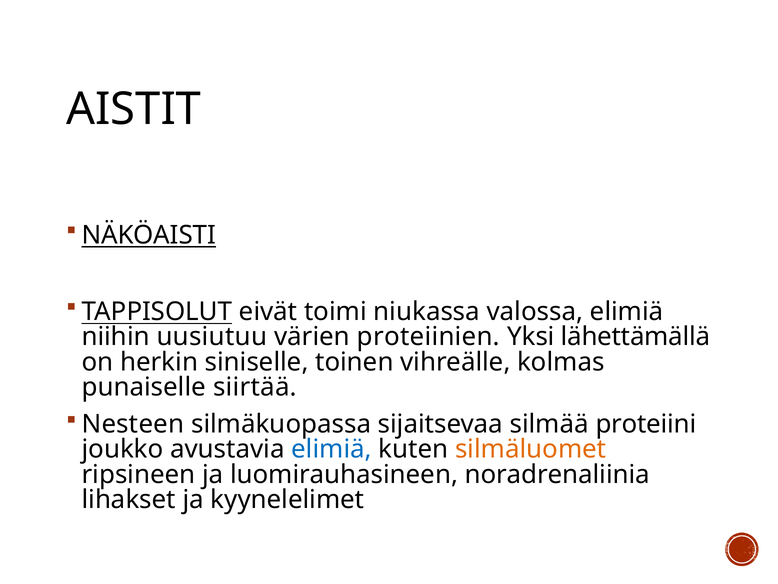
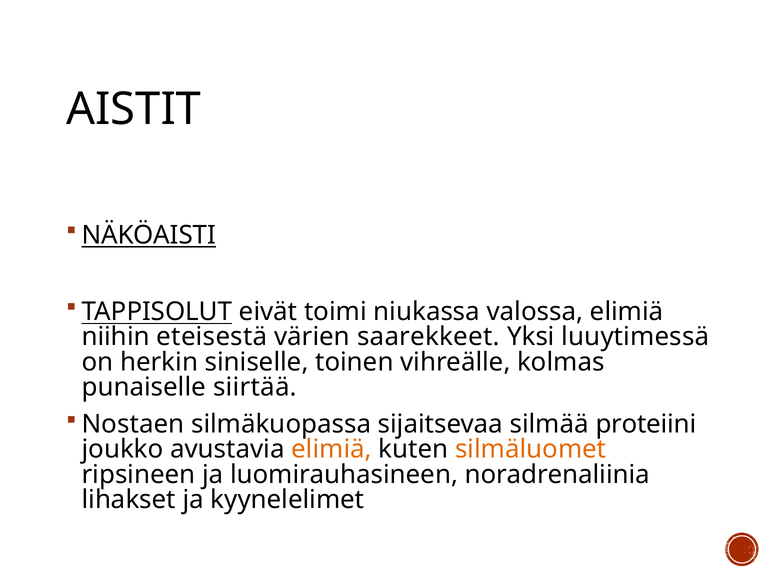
uusiutuu: uusiutuu -> eteisestä
proteiinien: proteiinien -> saarekkeet
lähettämällä: lähettämällä -> luuytimessä
Nesteen: Nesteen -> Nostaen
elimiä at (332, 449) colour: blue -> orange
